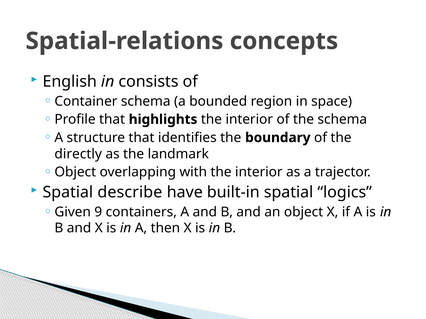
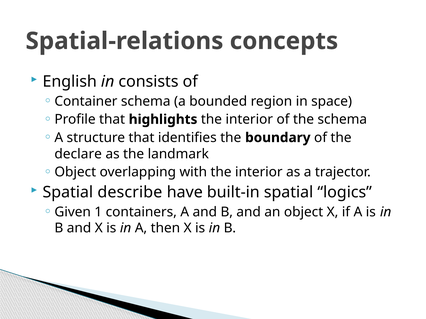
directly: directly -> declare
9: 9 -> 1
